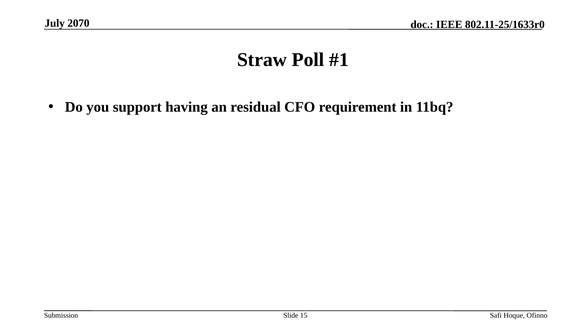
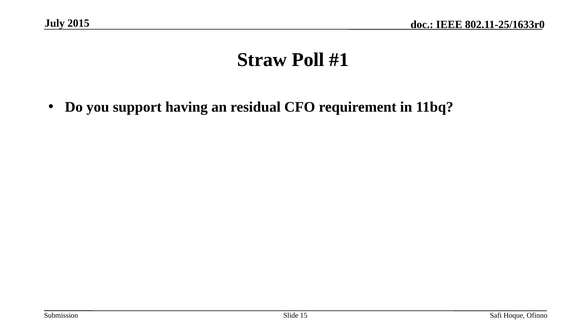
2070: 2070 -> 2015
